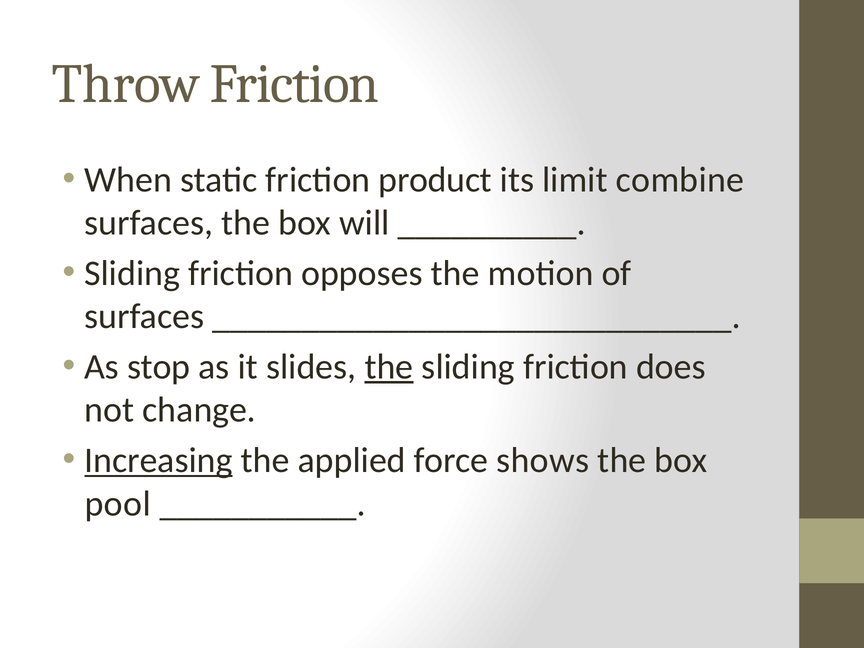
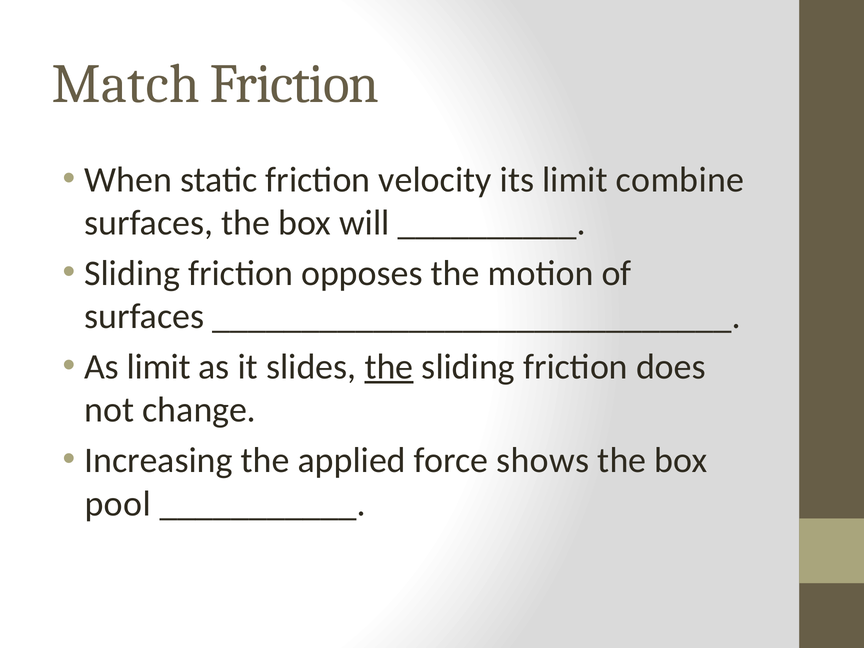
Throw: Throw -> Match
product: product -> velocity
As stop: stop -> limit
Increasing underline: present -> none
